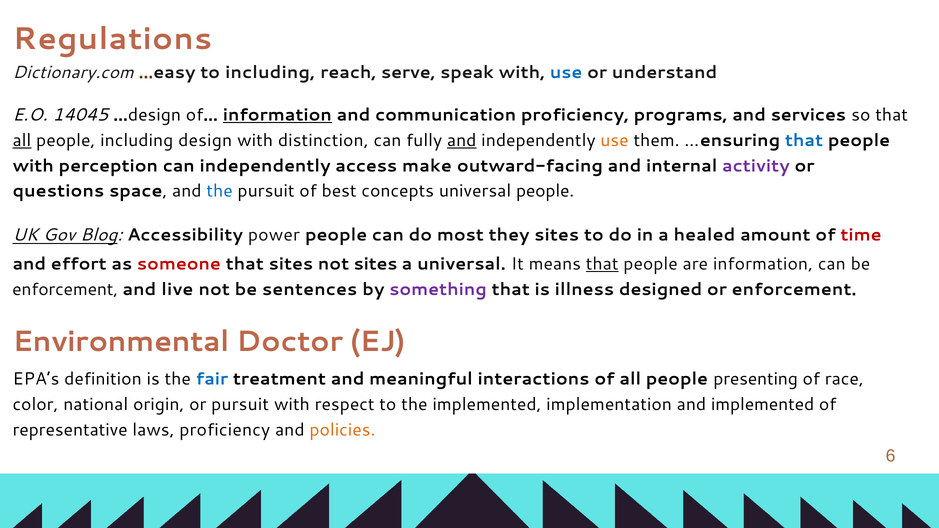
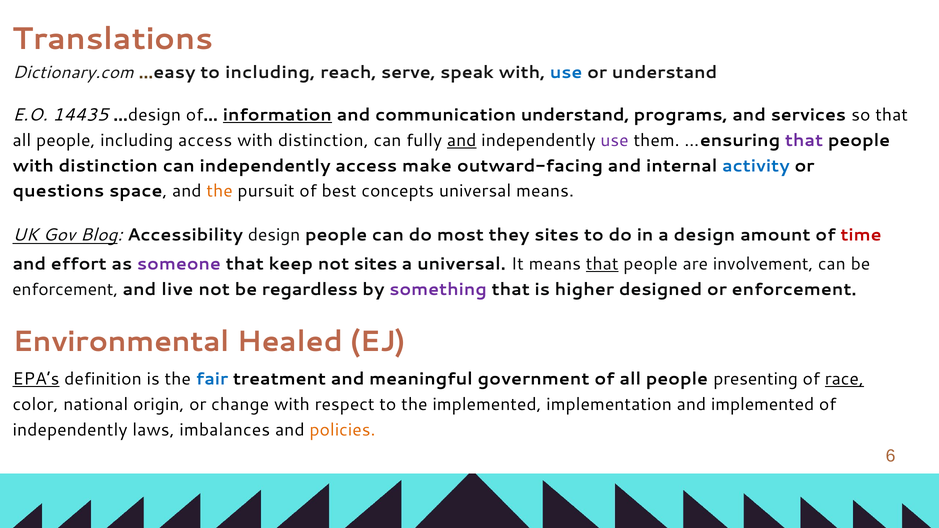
Regulations: Regulations -> Translations
14045: 14045 -> 14435
communication proficiency: proficiency -> understand
all at (22, 141) underline: present -> none
including design: design -> access
use at (615, 141) colour: orange -> purple
that at (804, 141) colour: blue -> purple
perception at (108, 166): perception -> distinction
activity colour: purple -> blue
the at (220, 191) colour: blue -> orange
universal people: people -> means
Accessibility power: power -> design
a healed: healed -> design
someone colour: red -> purple
that sites: sites -> keep
are information: information -> involvement
sentences: sentences -> regardless
illness: illness -> higher
Doctor: Doctor -> Healed
EPA’s underline: none -> present
interactions: interactions -> government
race underline: none -> present
or pursuit: pursuit -> change
representative at (70, 430): representative -> independently
laws proficiency: proficiency -> imbalances
